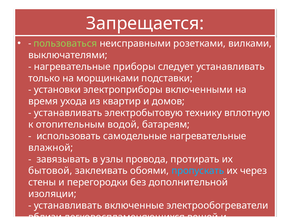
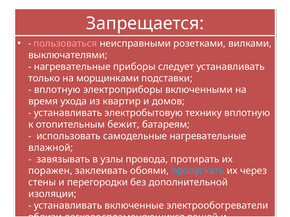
пользоваться colour: light green -> pink
установки at (57, 90): установки -> вплотную
водой: водой -> бежит
бытовой: бытовой -> поражен
